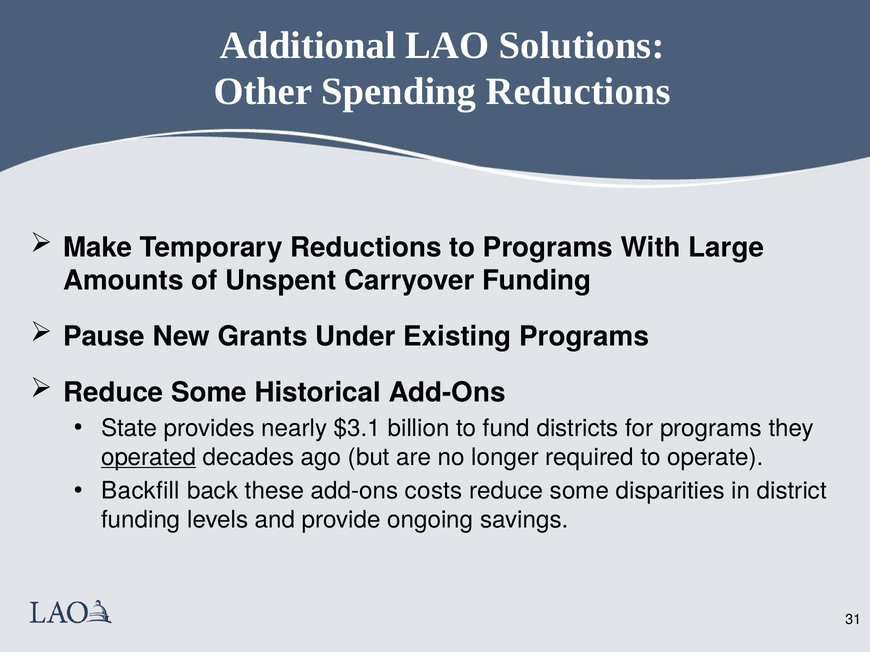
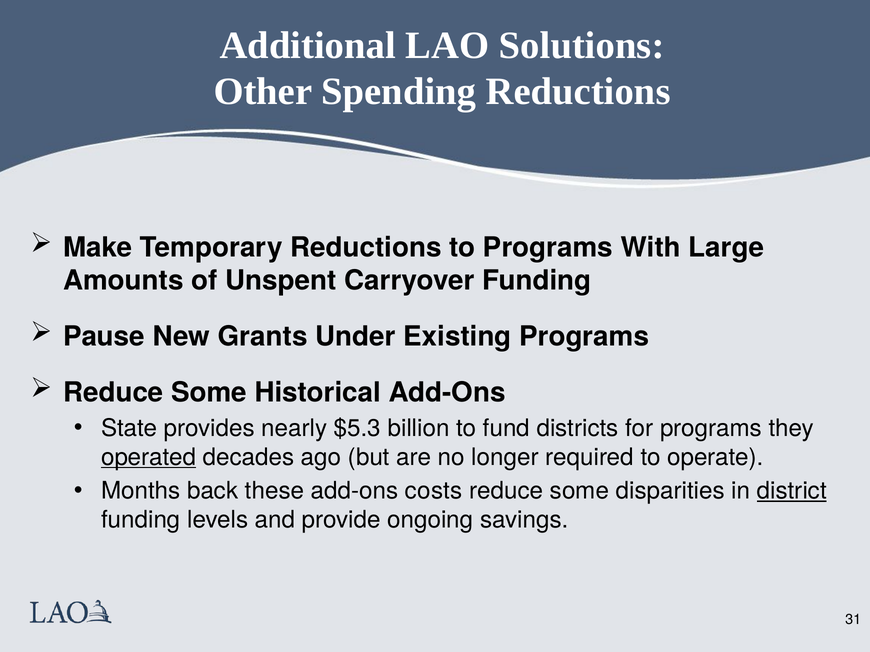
$3.1: $3.1 -> $5.3
Backfill: Backfill -> Months
district underline: none -> present
